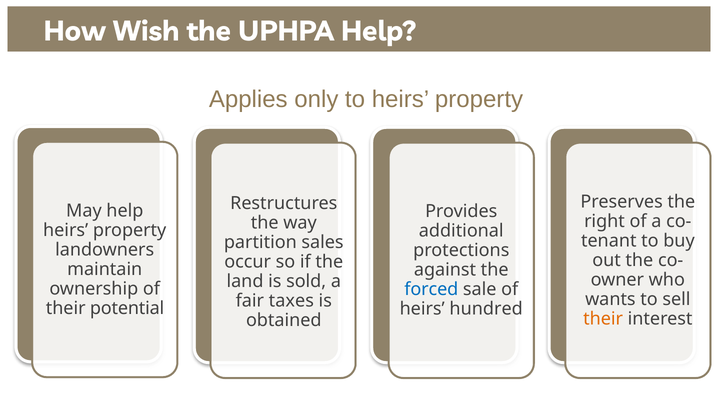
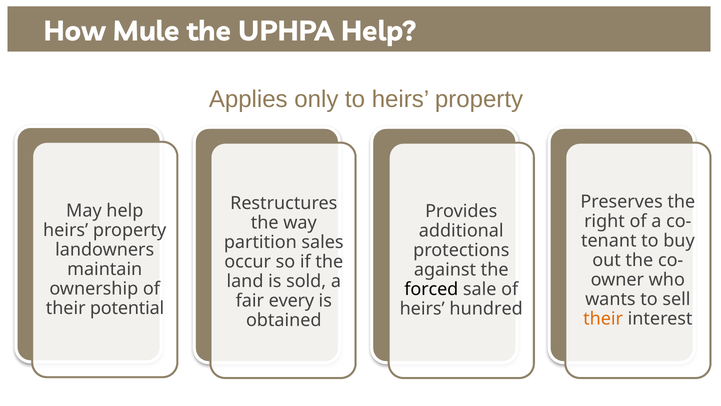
Wish: Wish -> Mule
forced colour: blue -> black
taxes: taxes -> every
